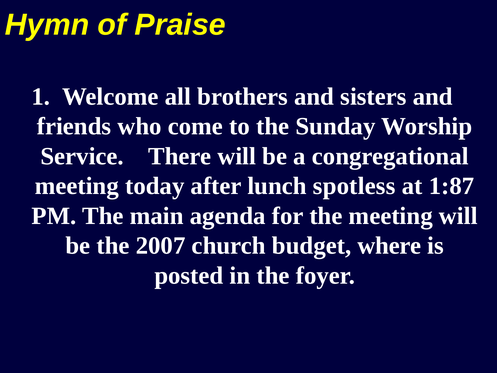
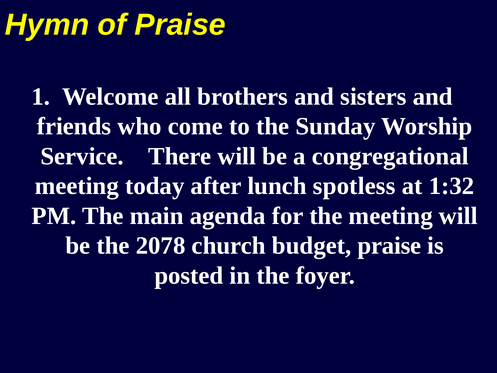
1:87: 1:87 -> 1:32
2007: 2007 -> 2078
budget where: where -> praise
